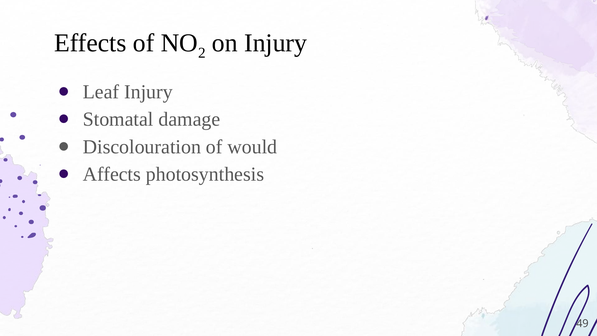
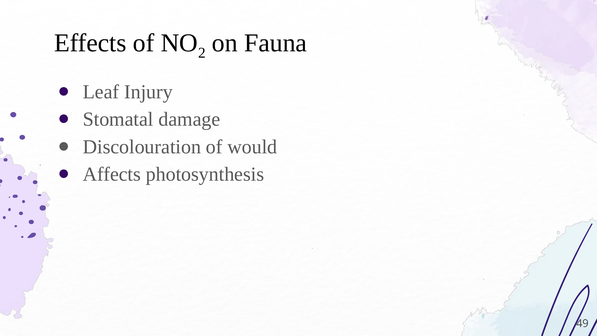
on Injury: Injury -> Fauna
